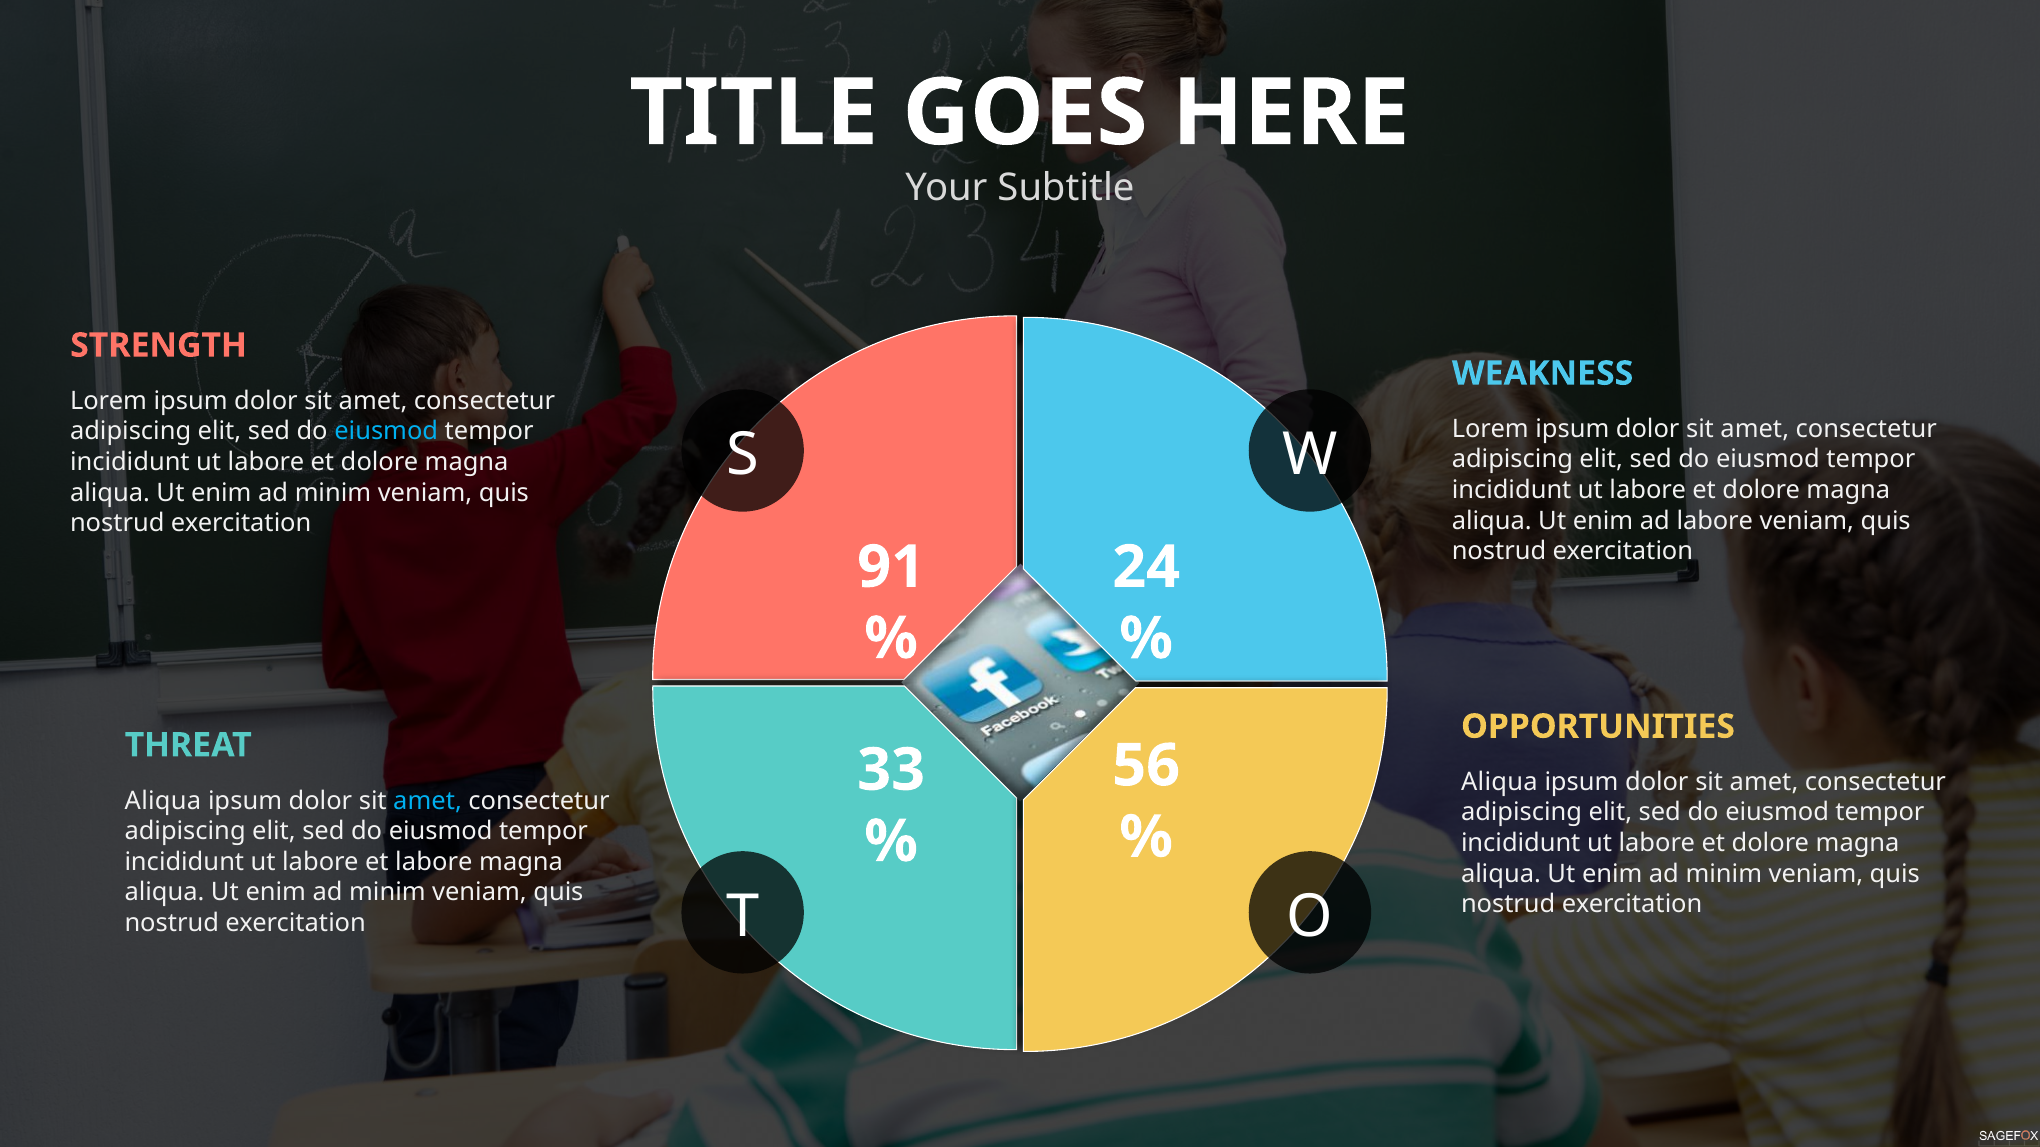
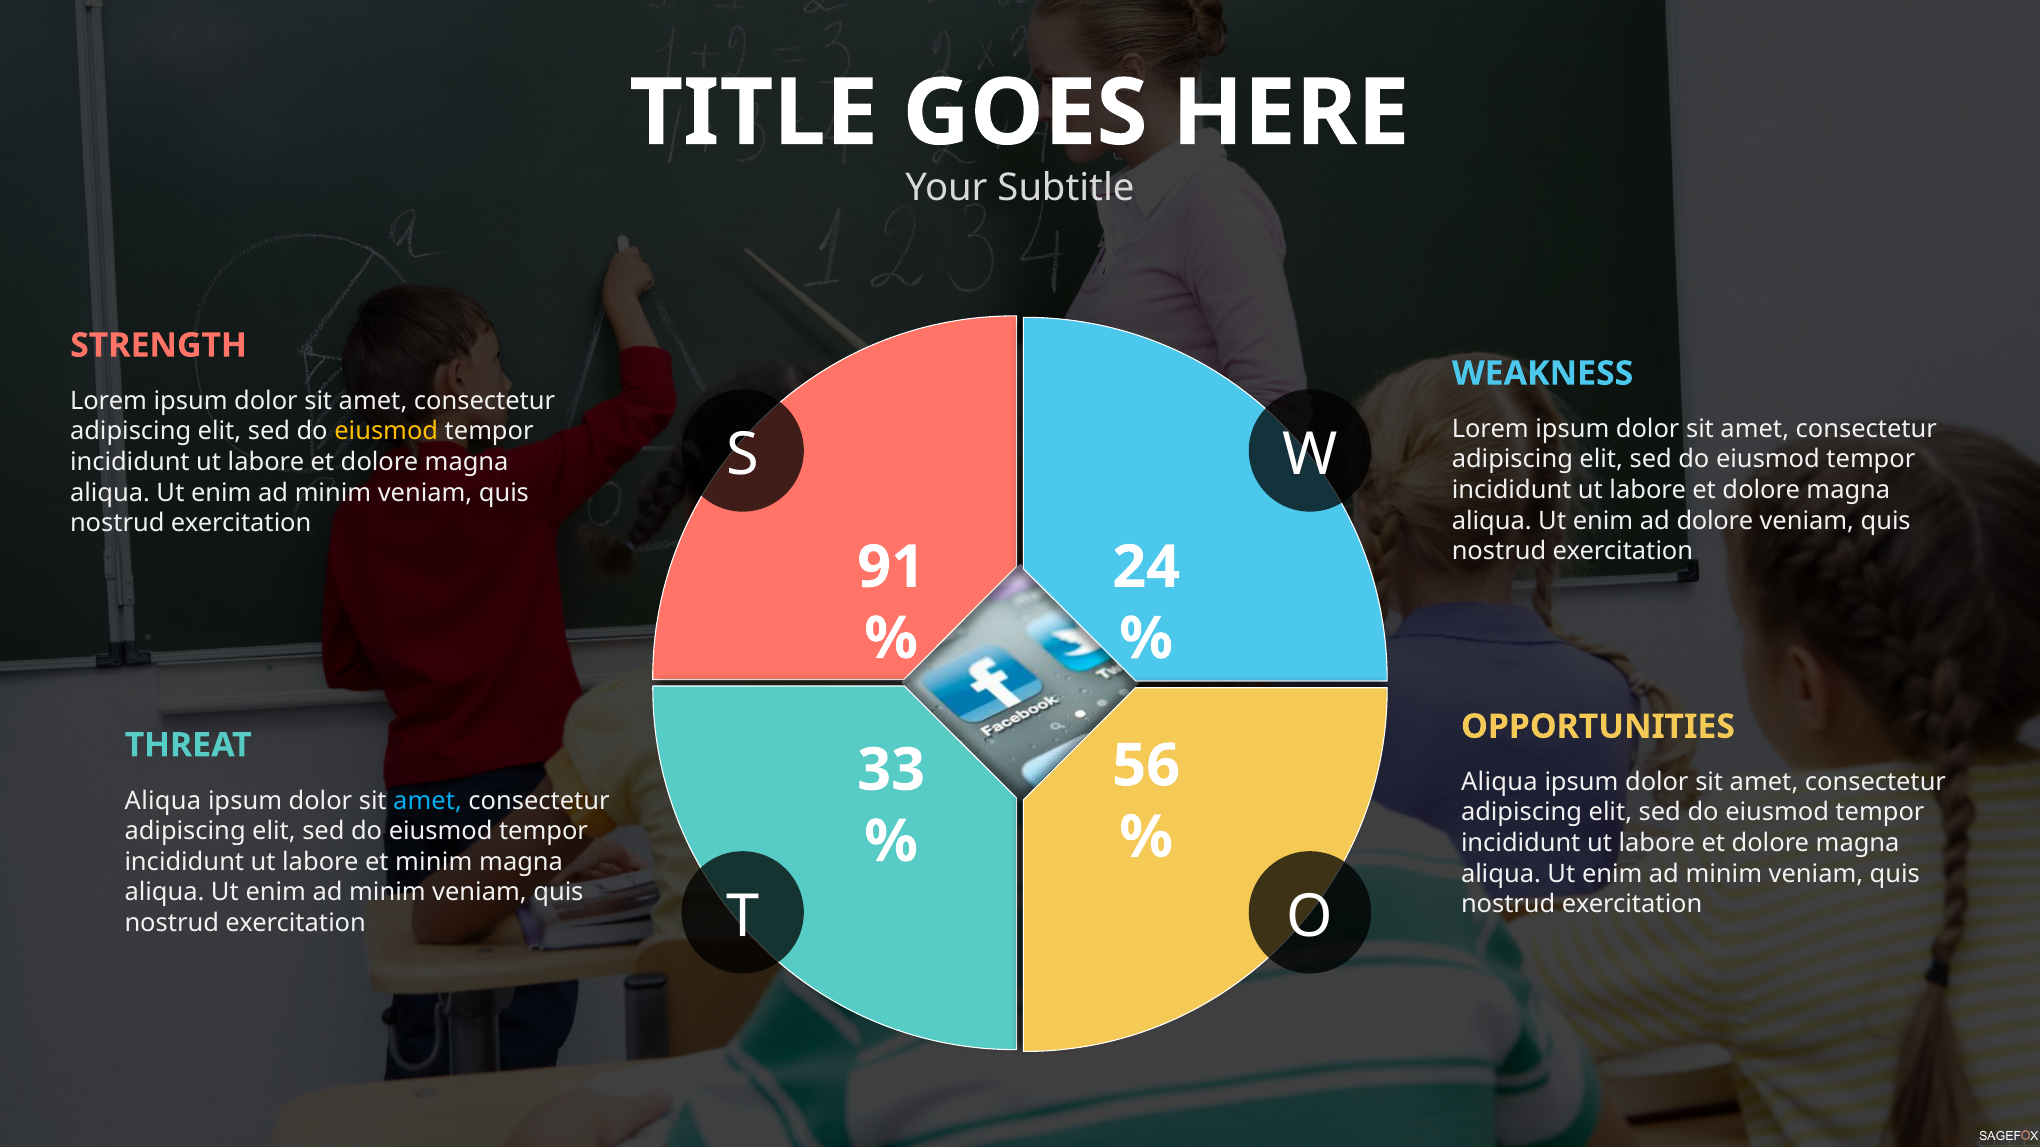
eiusmod at (386, 432) colour: light blue -> yellow
ad labore: labore -> dolore
et labore: labore -> minim
